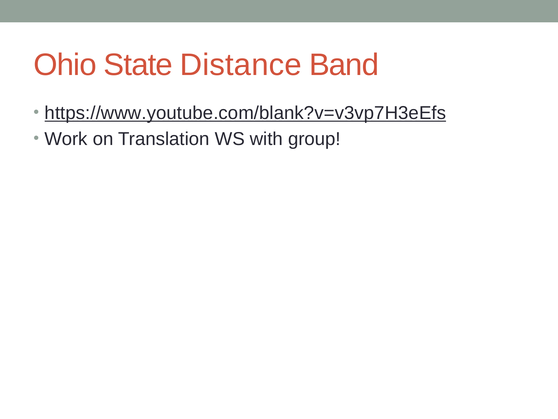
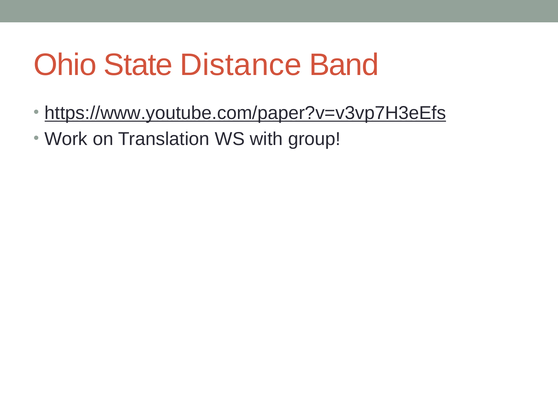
https://www.youtube.com/blank?v=v3vp7H3eEfs: https://www.youtube.com/blank?v=v3vp7H3eEfs -> https://www.youtube.com/paper?v=v3vp7H3eEfs
